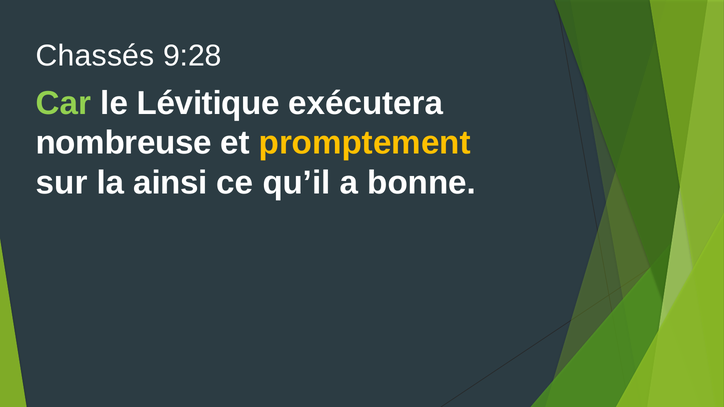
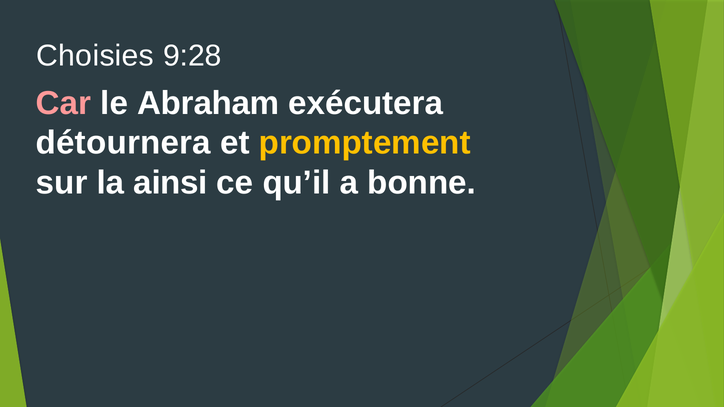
Chassés: Chassés -> Choisies
Car colour: light green -> pink
Lévitique: Lévitique -> Abraham
nombreuse: nombreuse -> détournera
